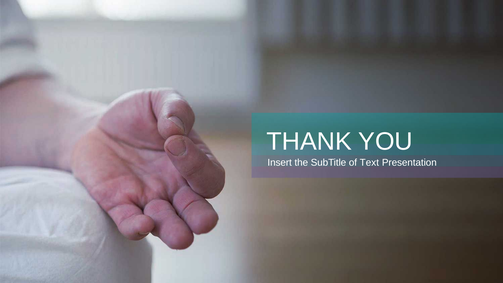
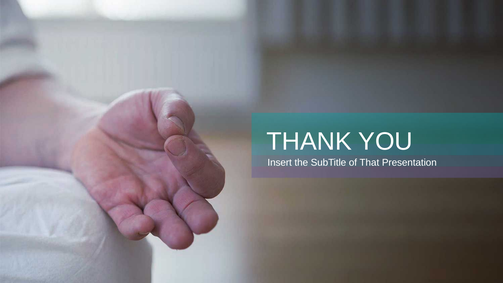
Text: Text -> That
